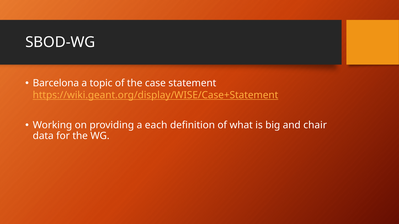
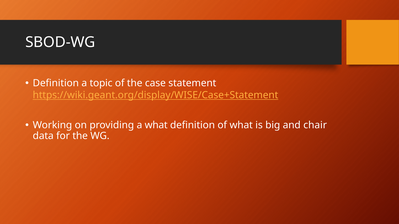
Barcelona at (56, 83): Barcelona -> Definition
a each: each -> what
